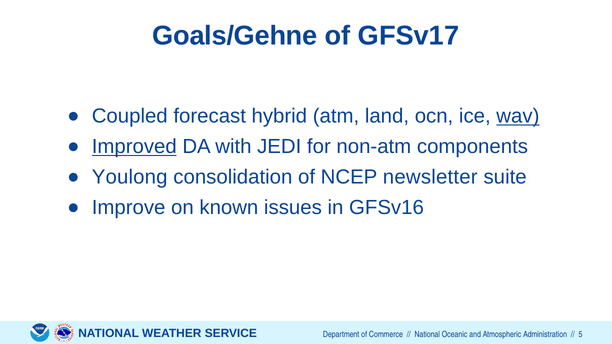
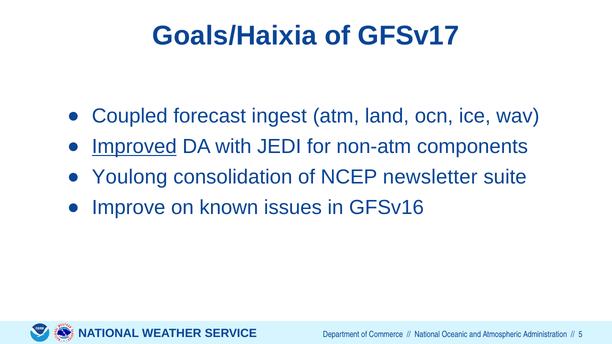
Goals/Gehne: Goals/Gehne -> Goals/Haixia
hybrid: hybrid -> ingest
wav underline: present -> none
